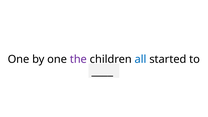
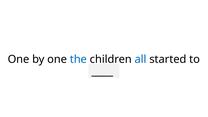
the colour: purple -> blue
